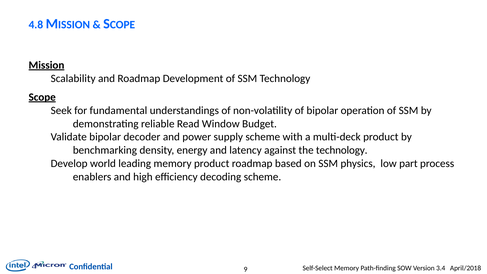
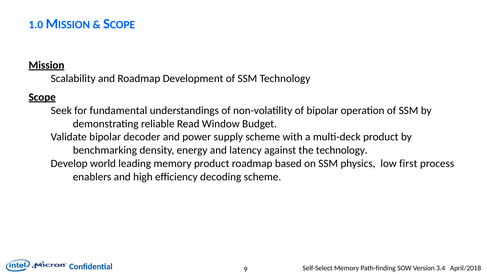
4.8: 4.8 -> 1.0
part: part -> first
